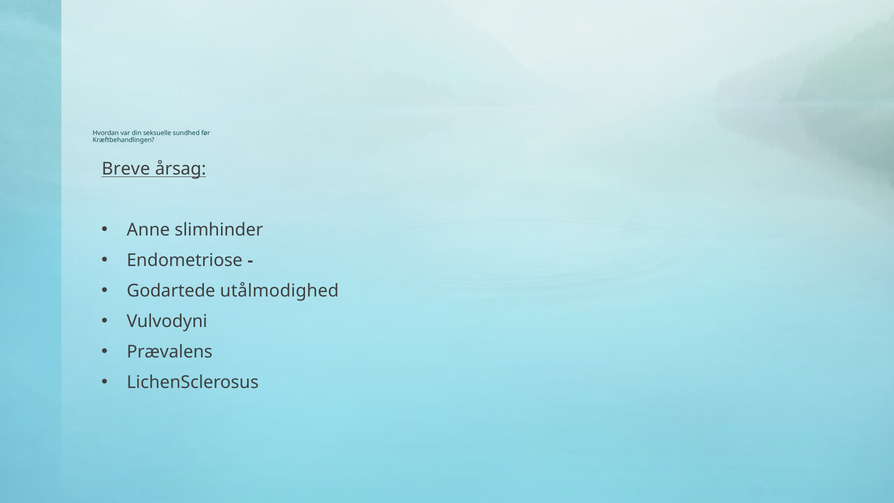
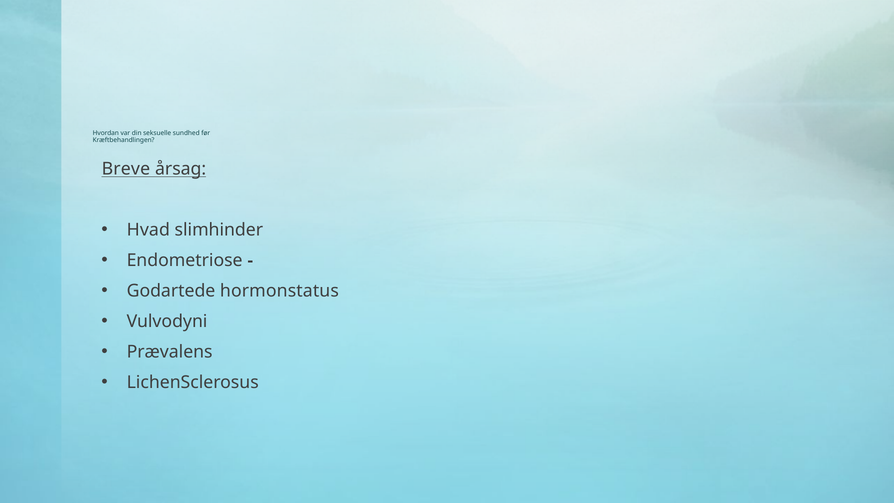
Anne: Anne -> Hvad
utålmodighed: utålmodighed -> hormonstatus
